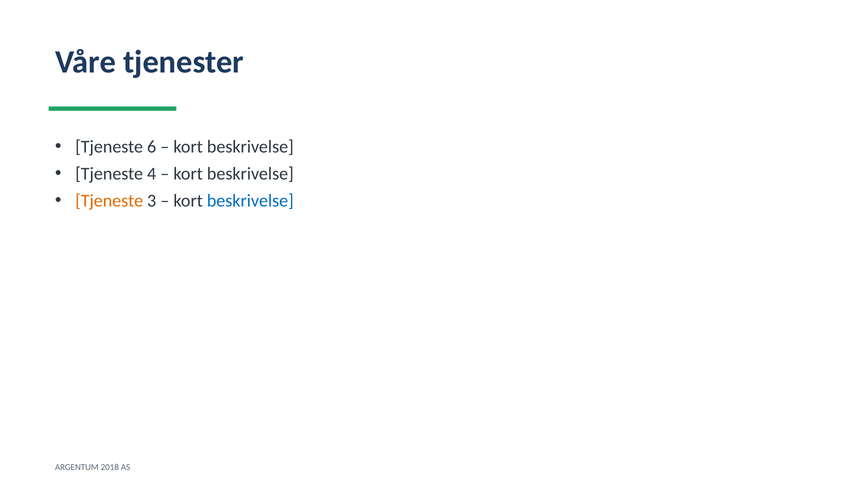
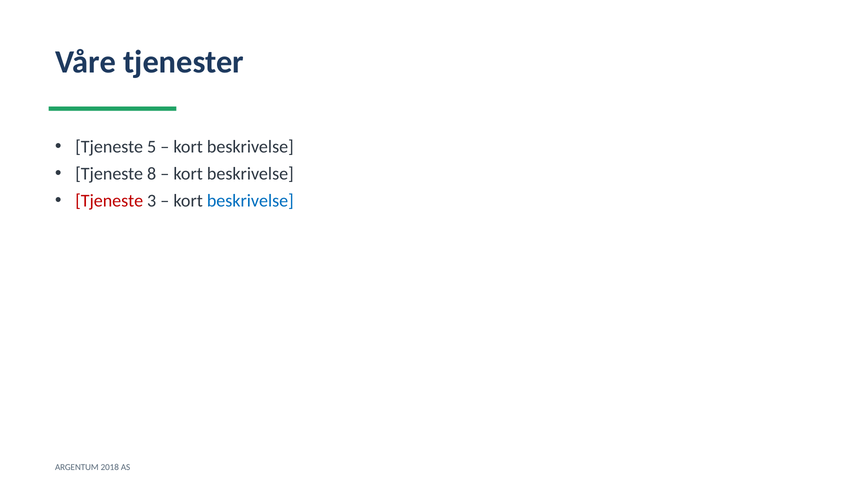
6: 6 -> 5
4: 4 -> 8
Tjeneste at (109, 201) colour: orange -> red
